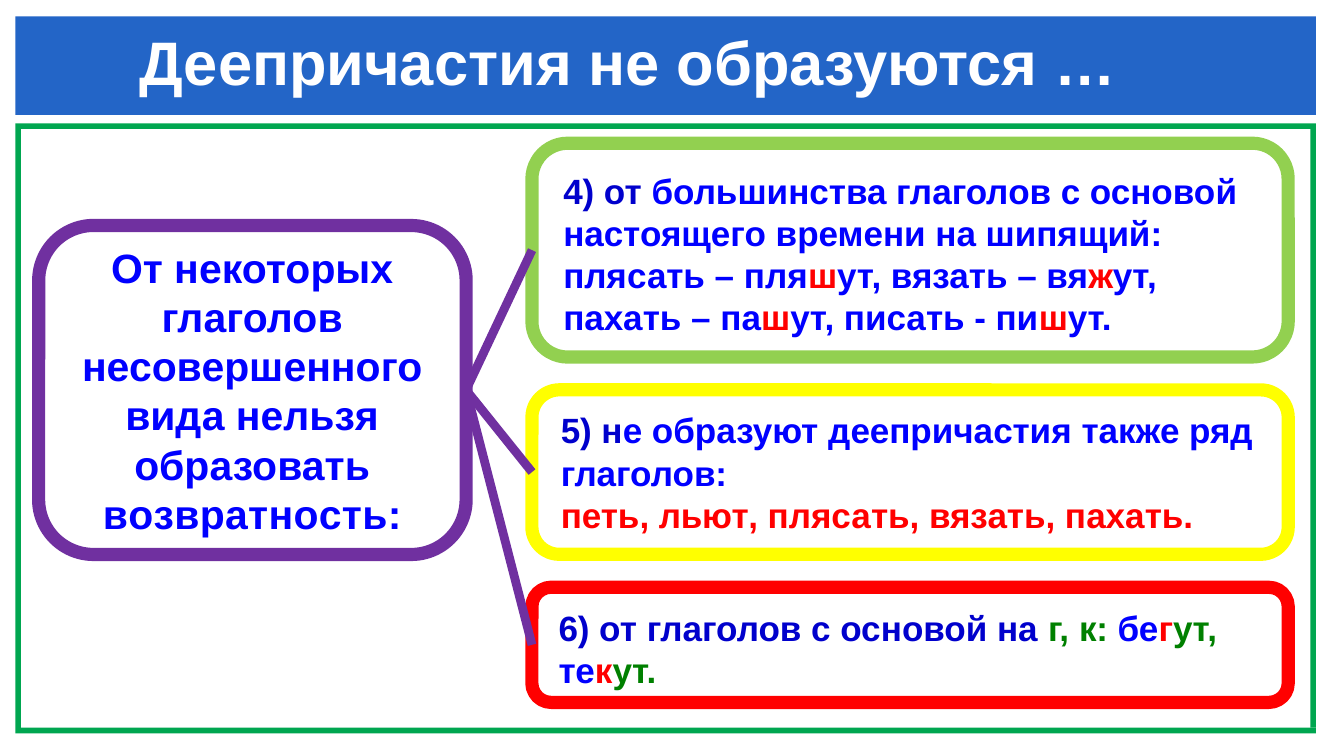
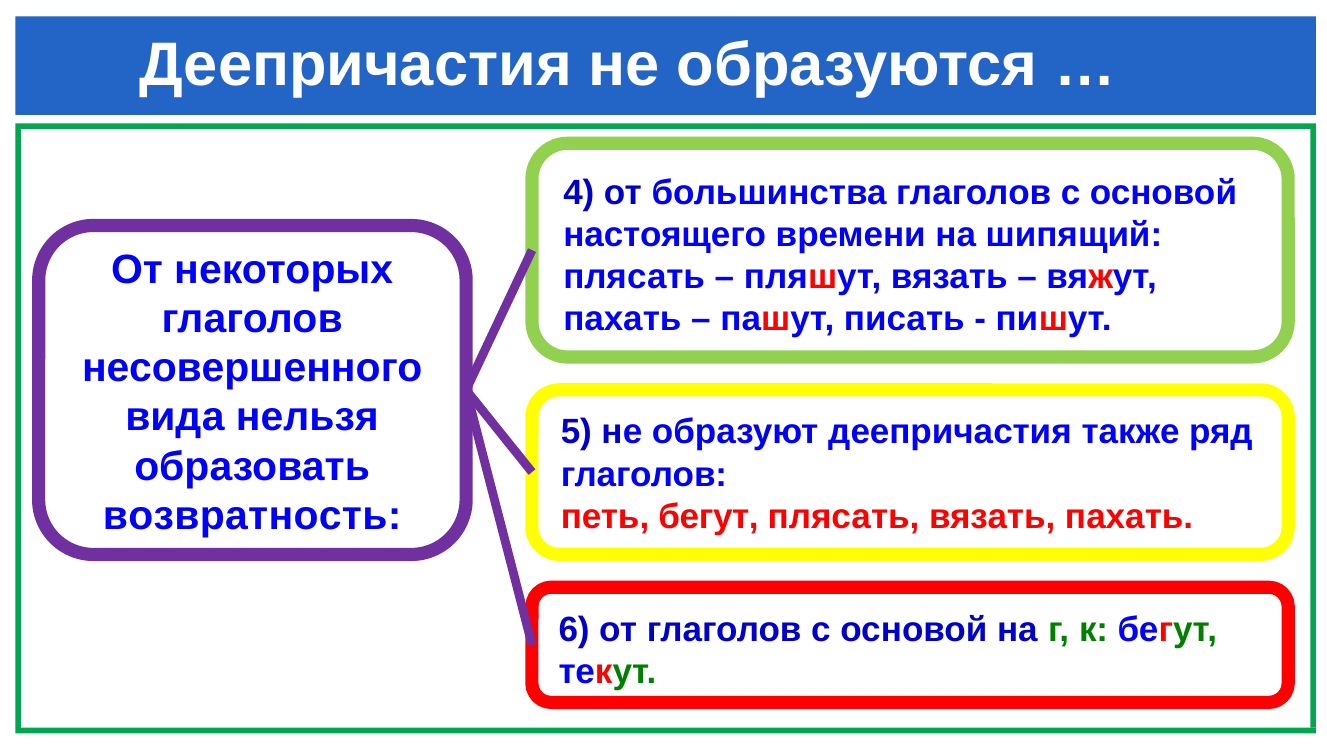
петь льют: льют -> бегут
